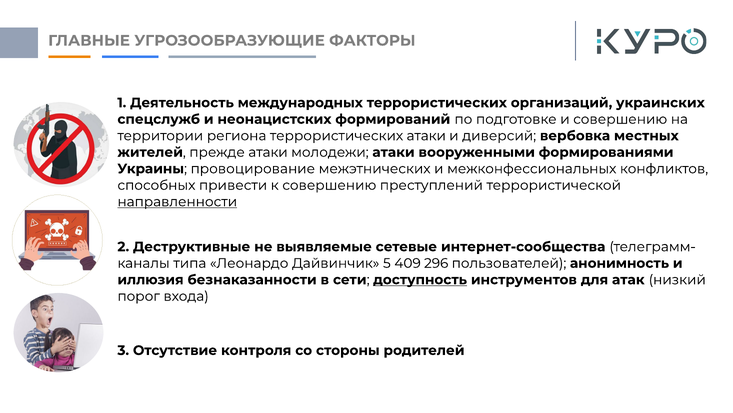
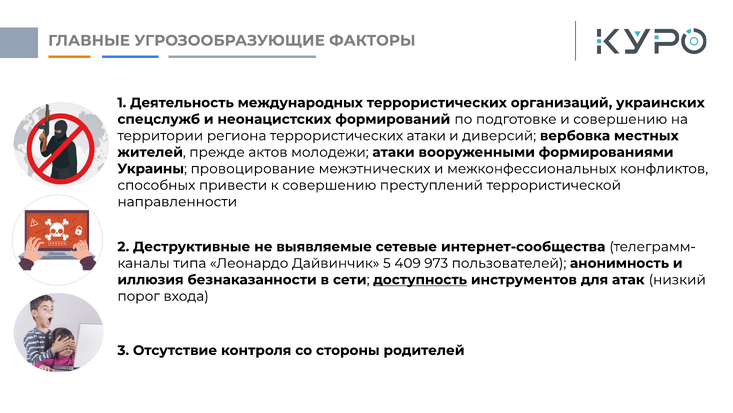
прежде атаки: атаки -> актов
направленности underline: present -> none
296: 296 -> 973
